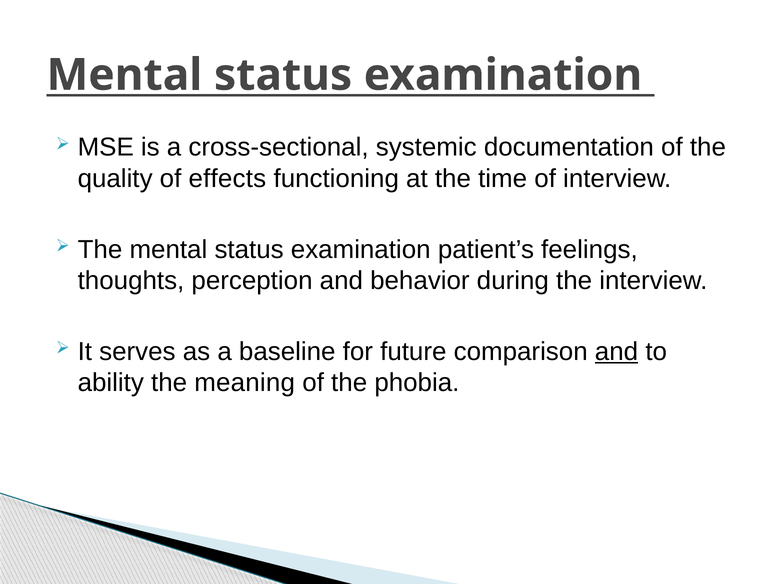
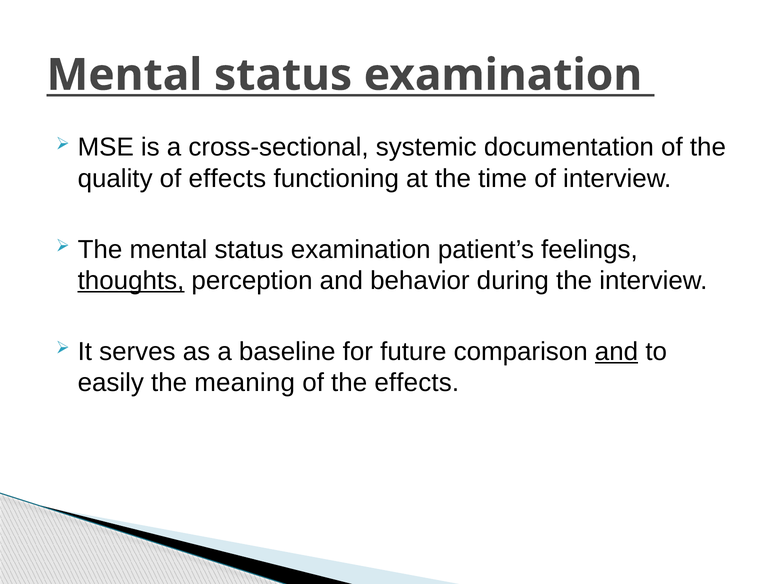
thoughts underline: none -> present
ability: ability -> easily
the phobia: phobia -> effects
